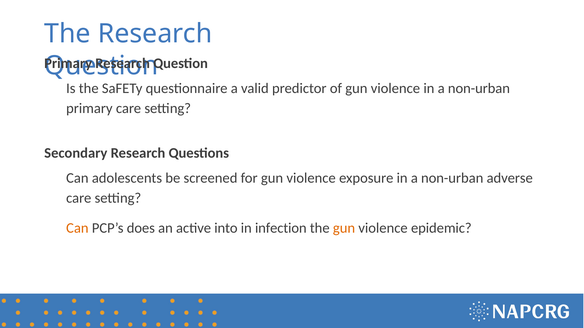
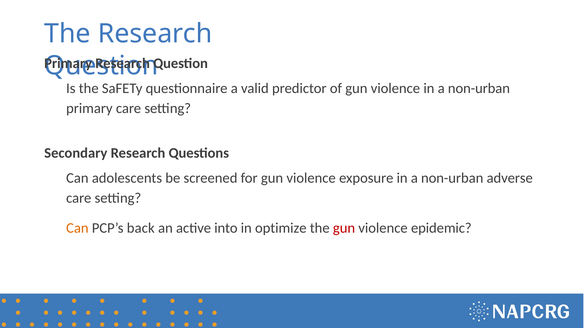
does: does -> back
infection: infection -> optimize
gun at (344, 228) colour: orange -> red
